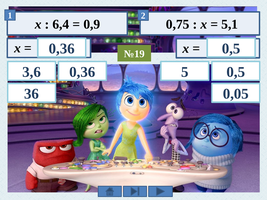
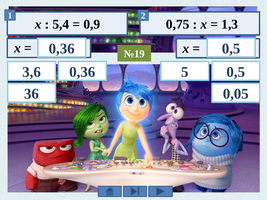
6,4: 6,4 -> 5,4
5,1: 5,1 -> 1,3
